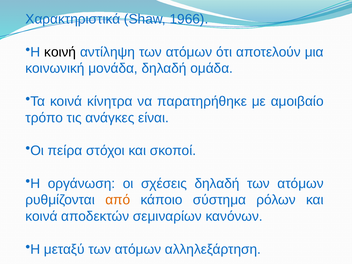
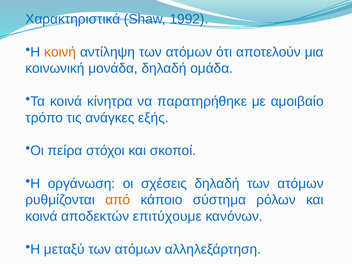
1966: 1966 -> 1992
κοινή colour: black -> orange
είναι: είναι -> εξής
σεμιναρίων: σεμιναρίων -> επιτύχουμε
